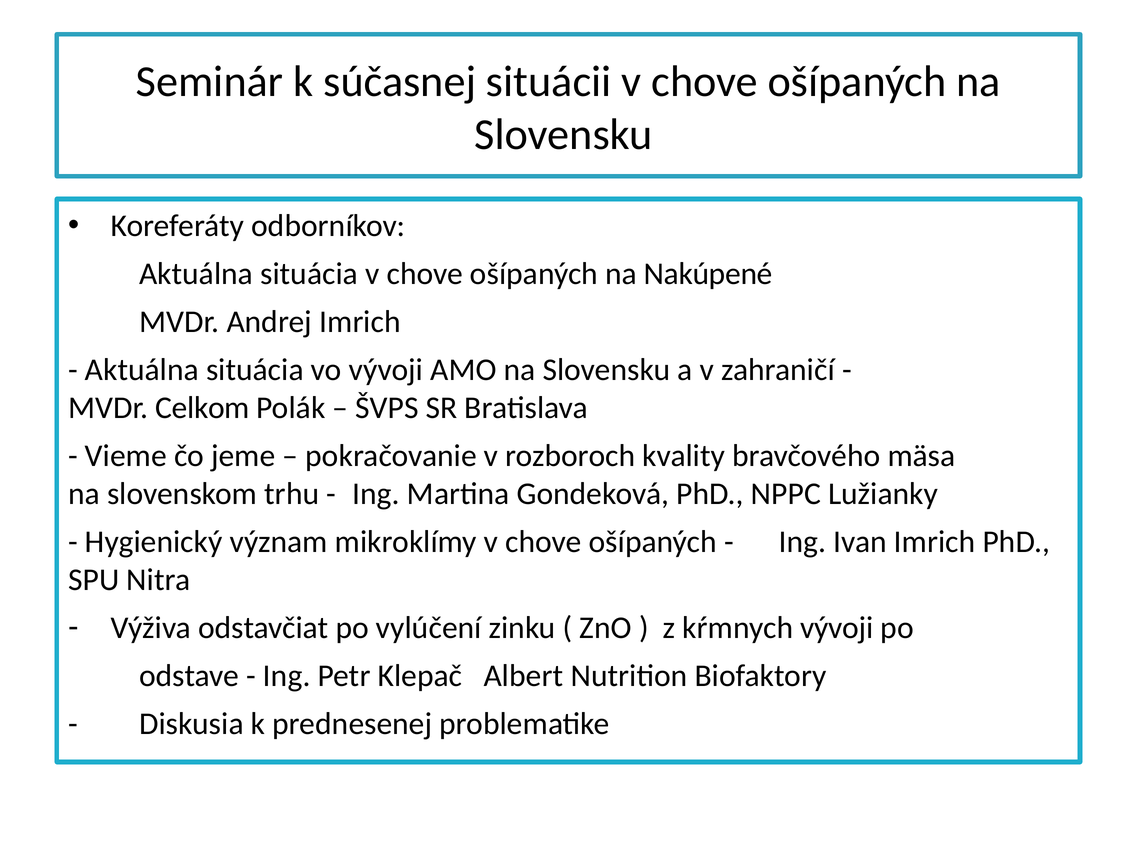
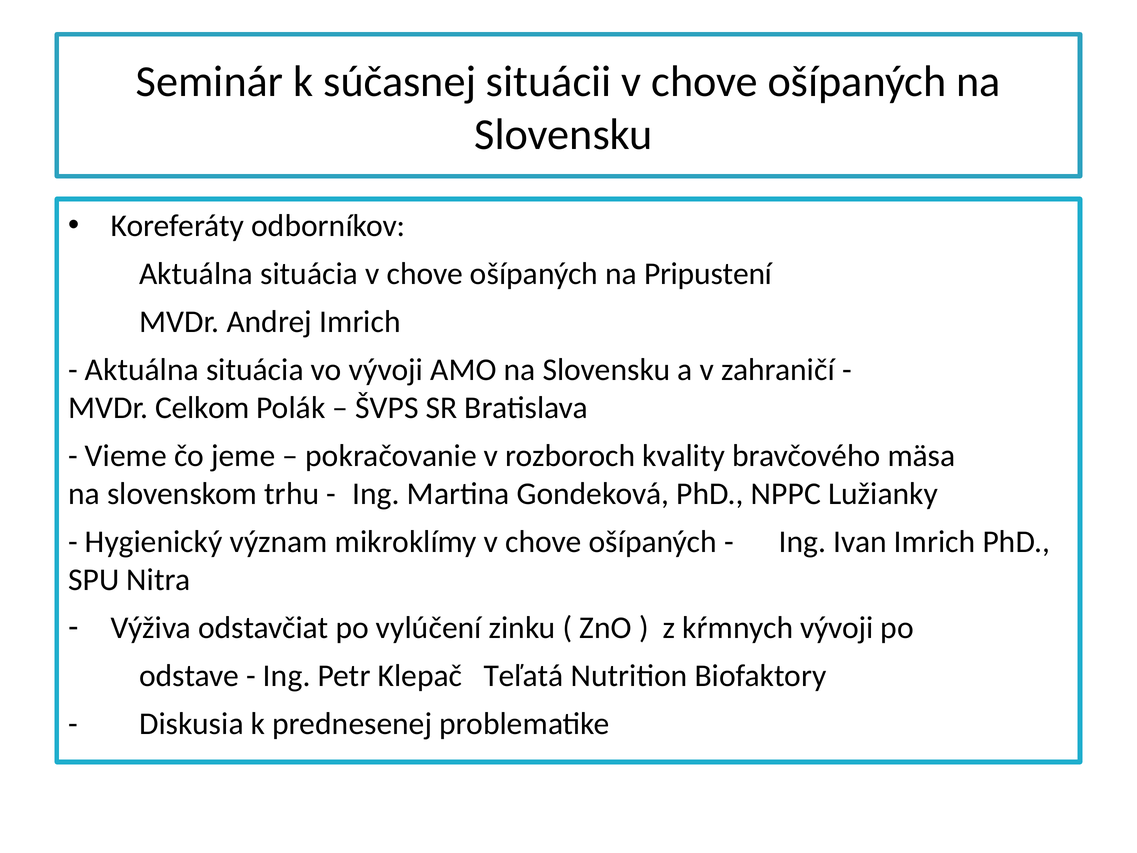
Nakúpené: Nakúpené -> Pripustení
Albert: Albert -> Teľatá
